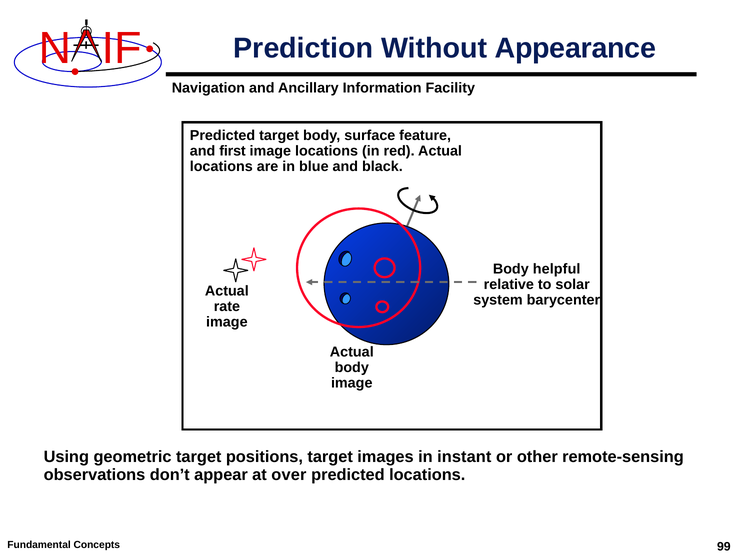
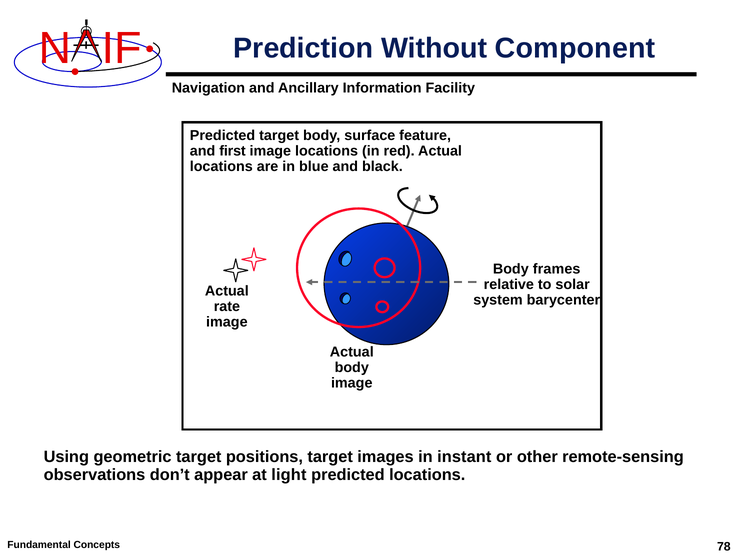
Appearance: Appearance -> Component
helpful: helpful -> frames
over: over -> light
99: 99 -> 78
